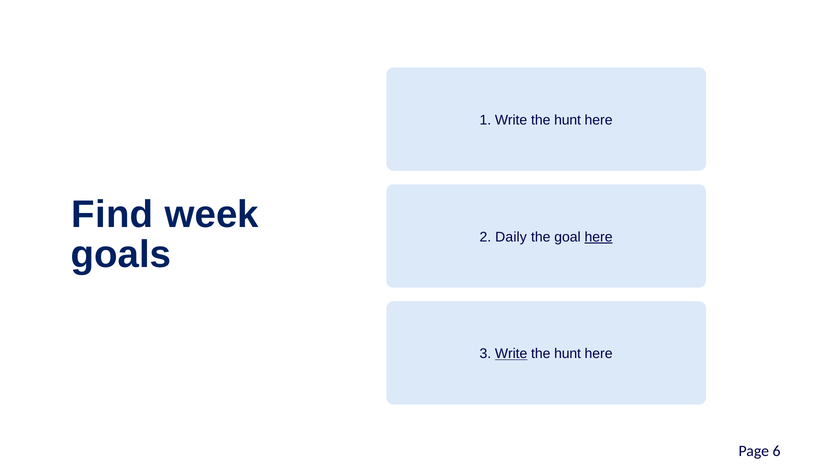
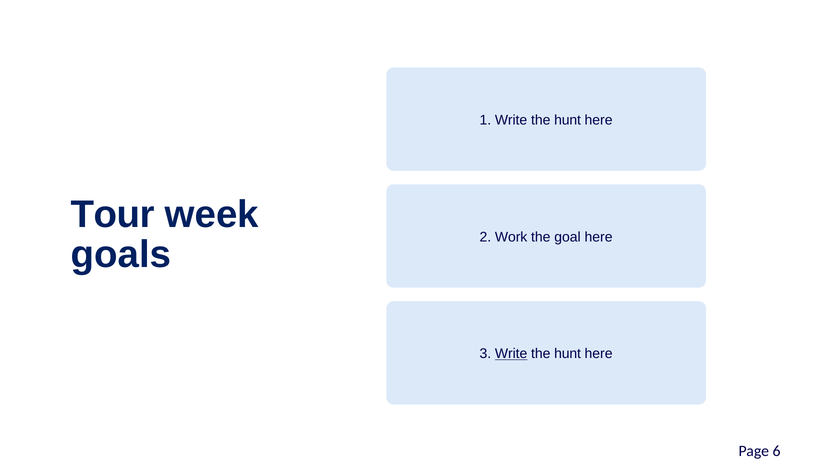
Find: Find -> Tour
Daily: Daily -> Work
here at (599, 237) underline: present -> none
